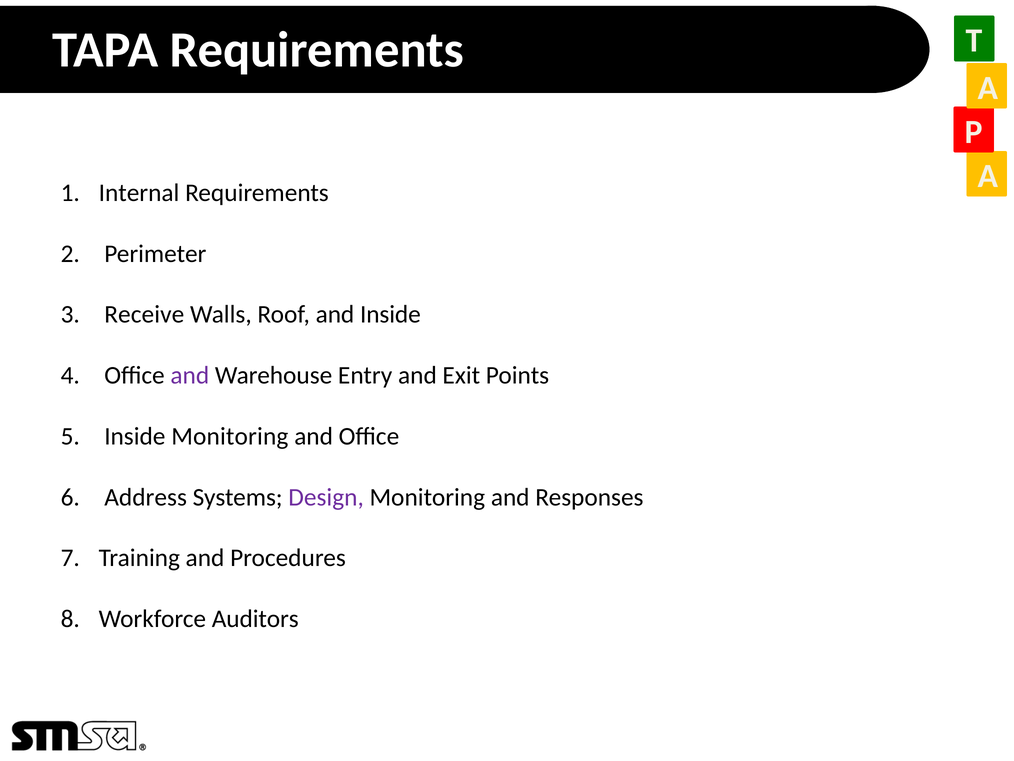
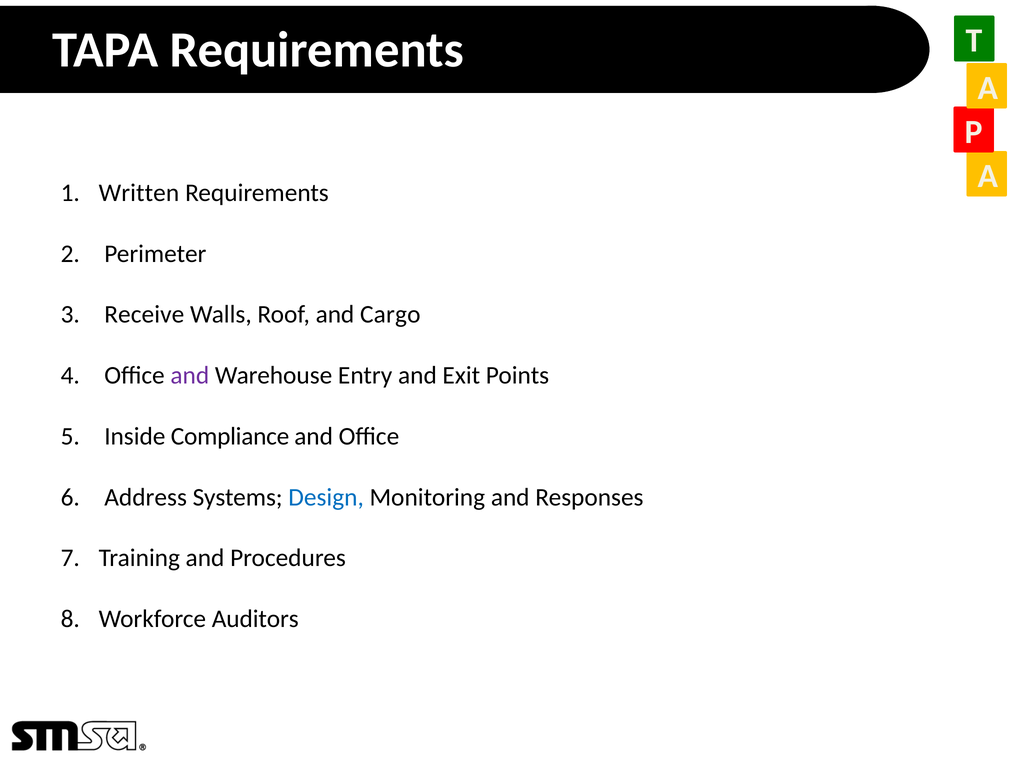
Internal: Internal -> Written
and Inside: Inside -> Cargo
Inside Monitoring: Monitoring -> Compliance
Design colour: purple -> blue
